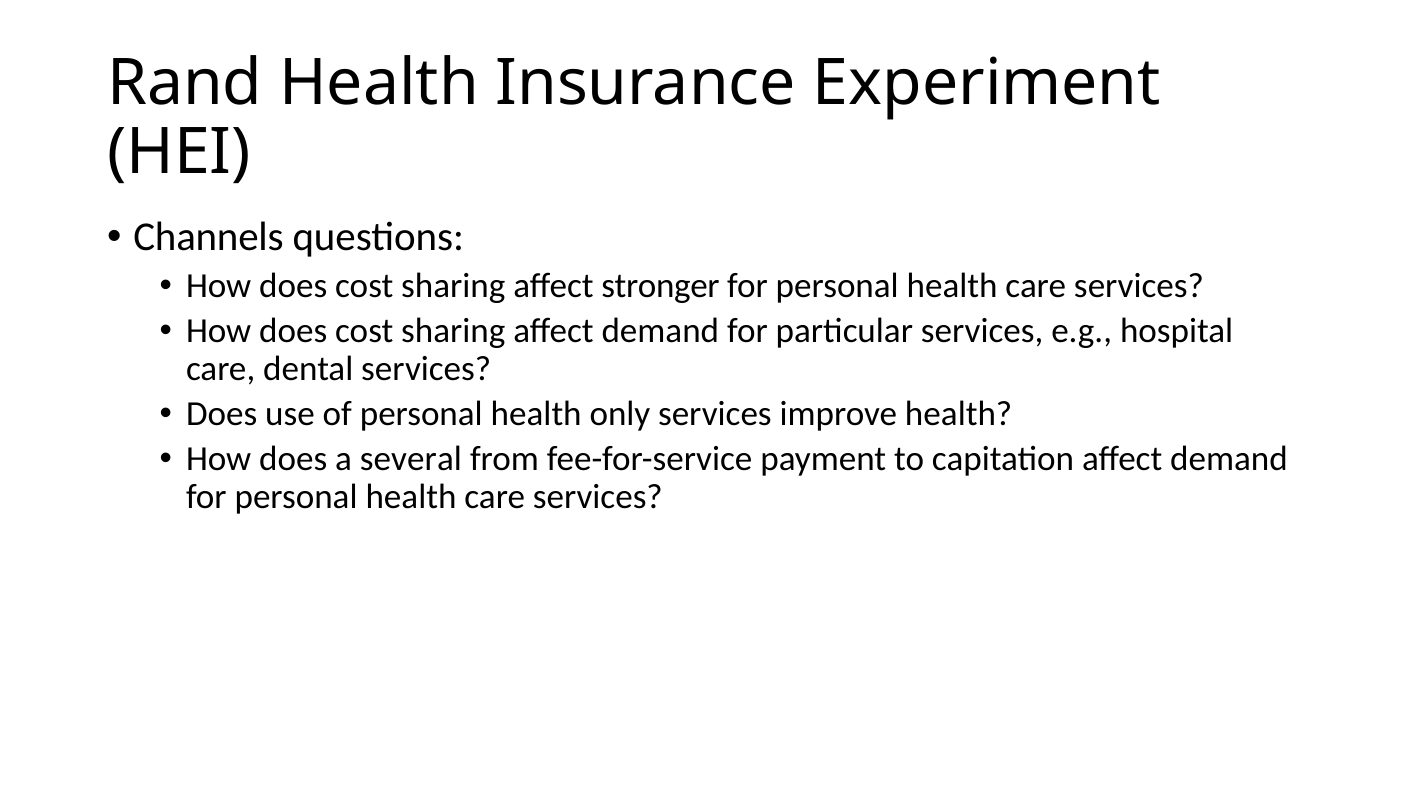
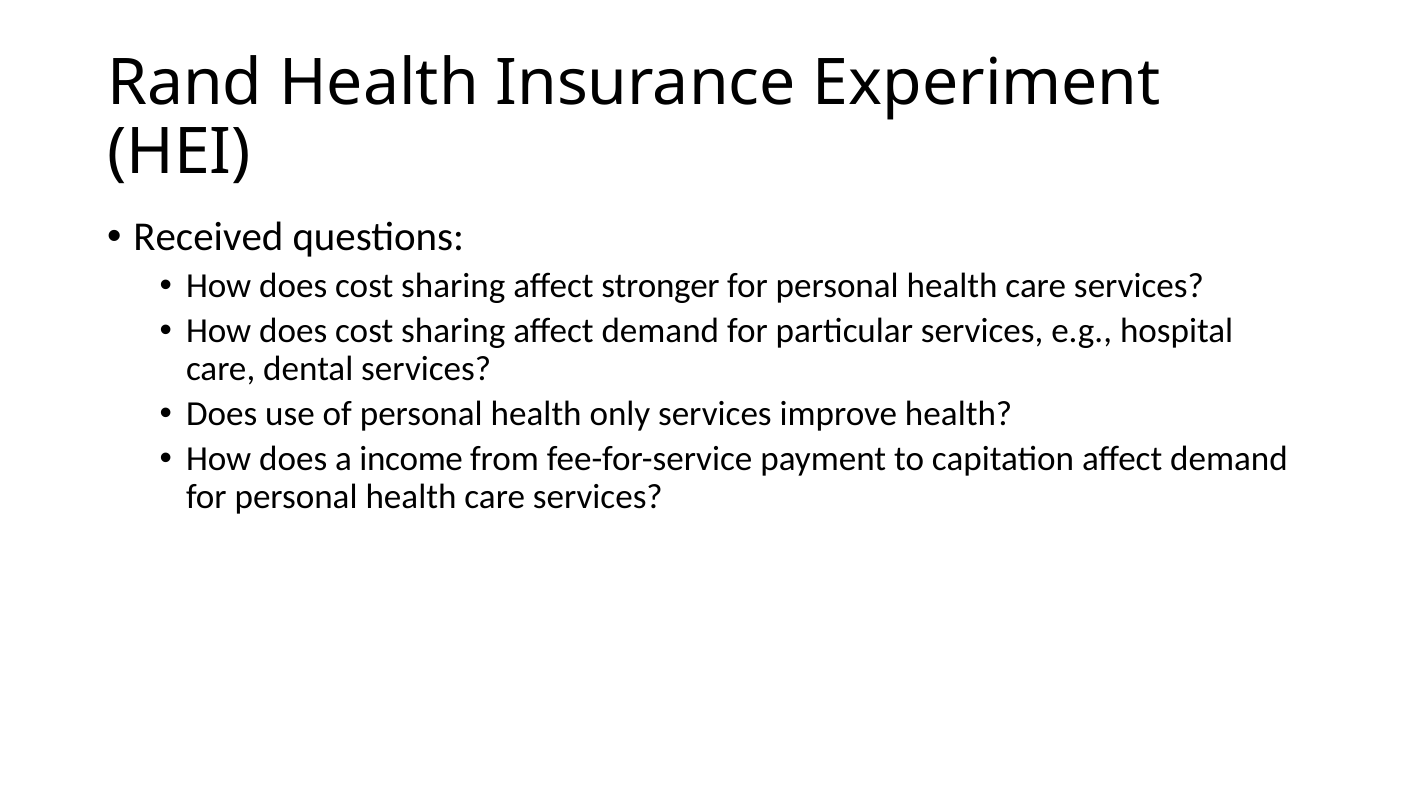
Channels: Channels -> Received
several: several -> income
